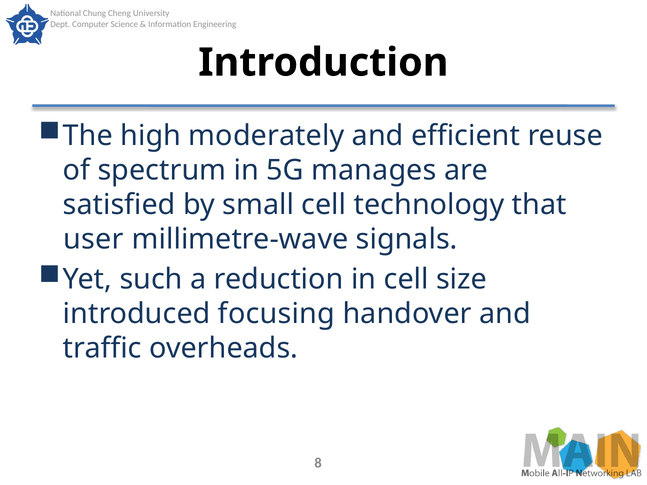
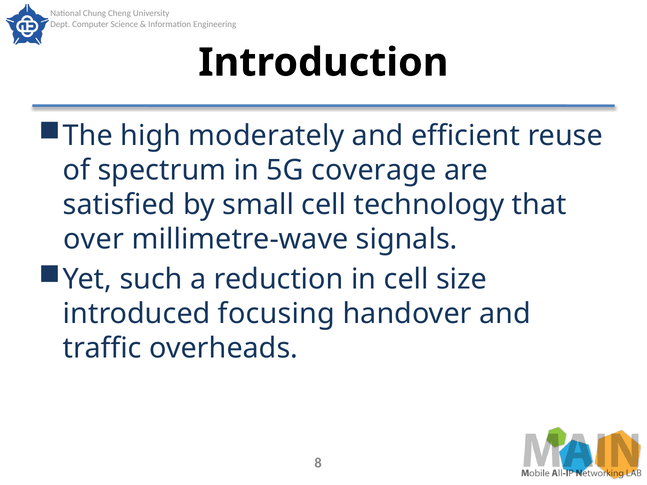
manages: manages -> coverage
user: user -> over
